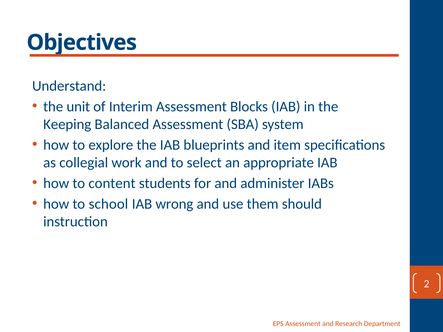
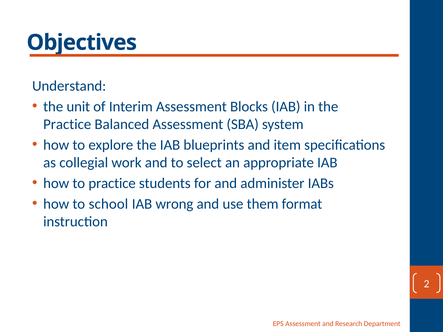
Keeping at (67, 124): Keeping -> Practice
to content: content -> practice
should: should -> format
